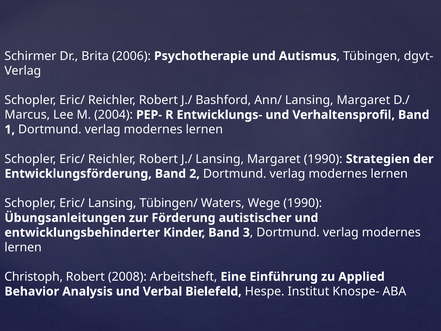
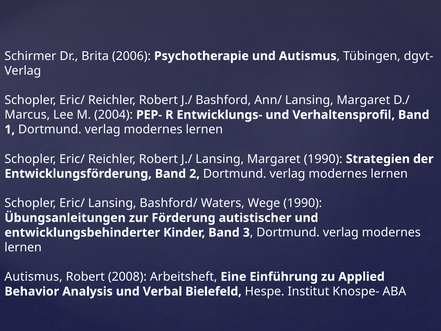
Tübingen/: Tübingen/ -> Bashford/
Christoph at (34, 277): Christoph -> Autismus
